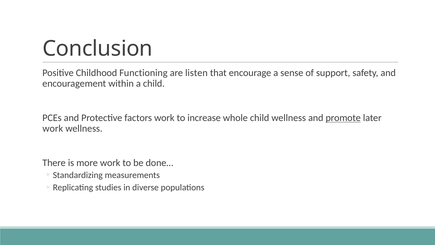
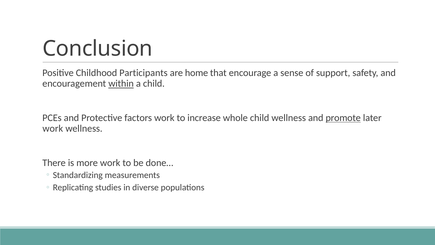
Functioning: Functioning -> Participants
listen: listen -> home
within underline: none -> present
